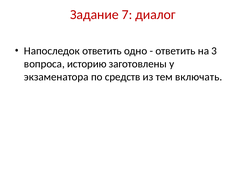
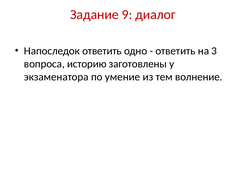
7: 7 -> 9
средств: средств -> умение
включать: включать -> волнение
